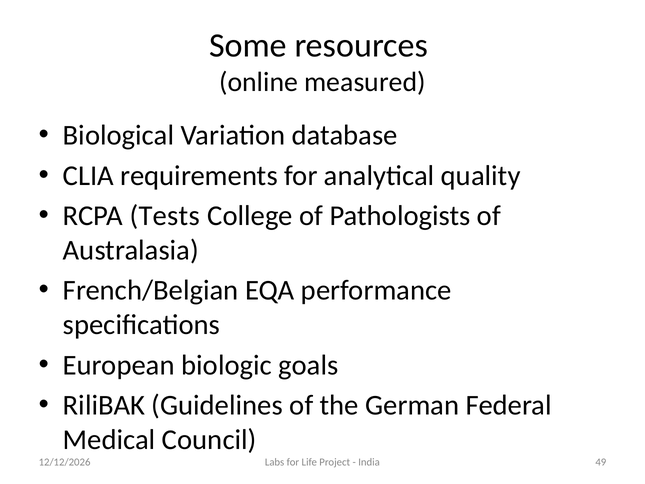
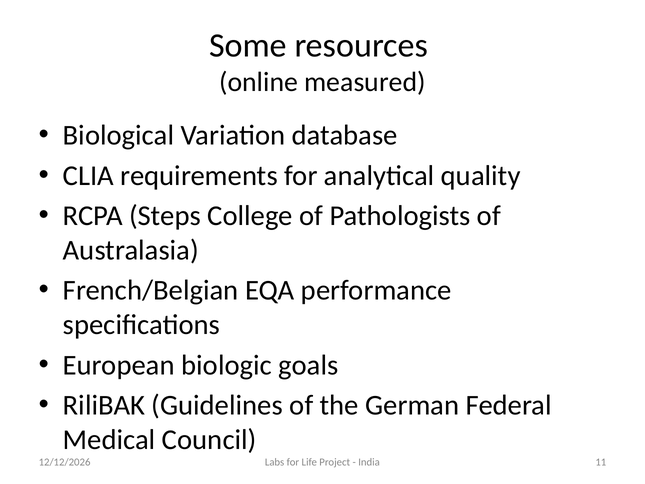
Tests: Tests -> Steps
49: 49 -> 11
